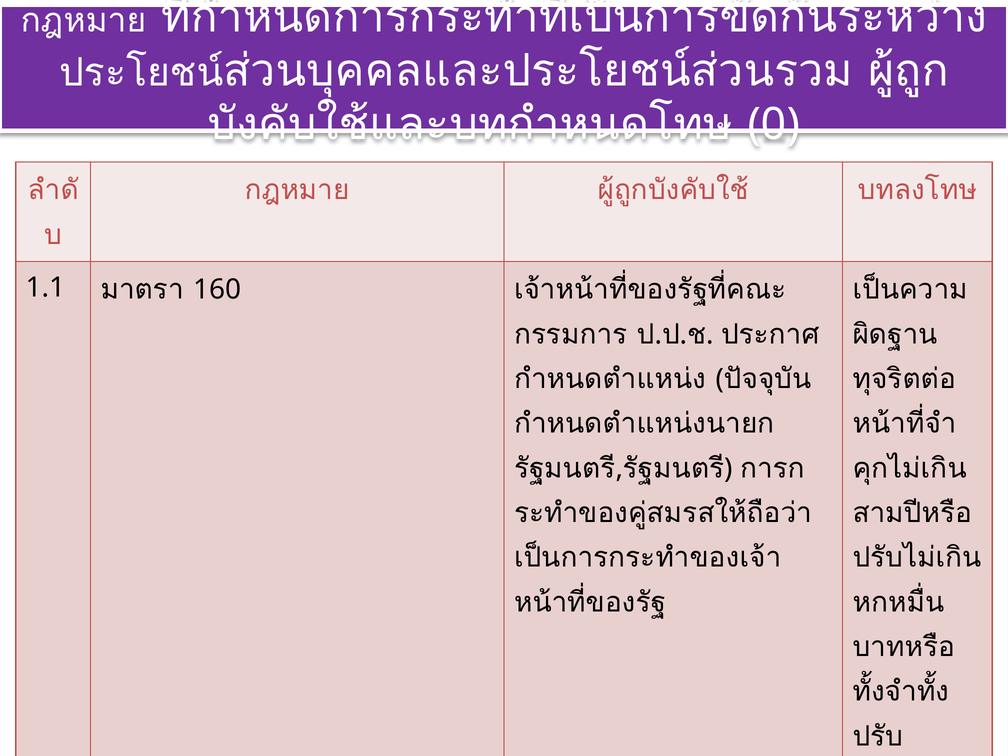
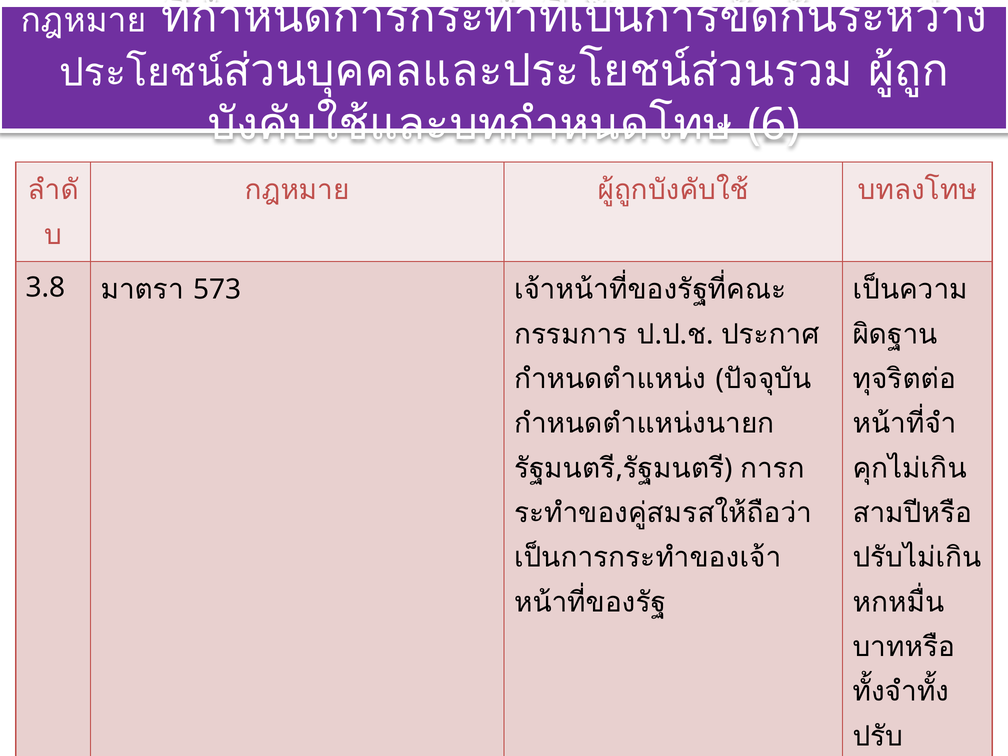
0: 0 -> 6
1.1: 1.1 -> 3.8
160: 160 -> 573
